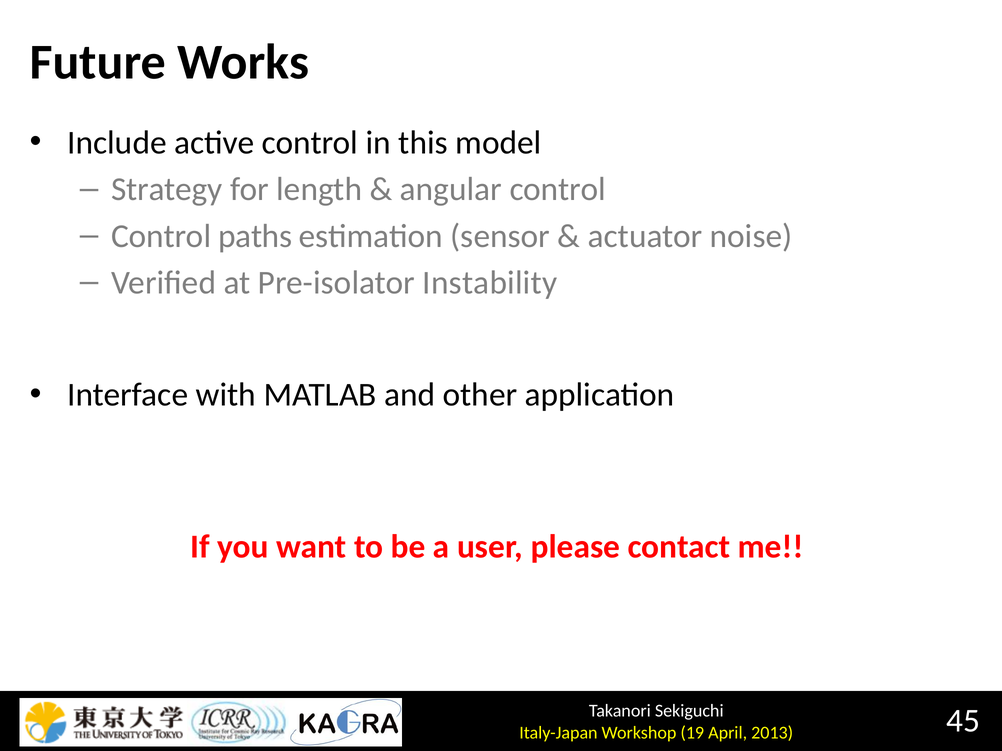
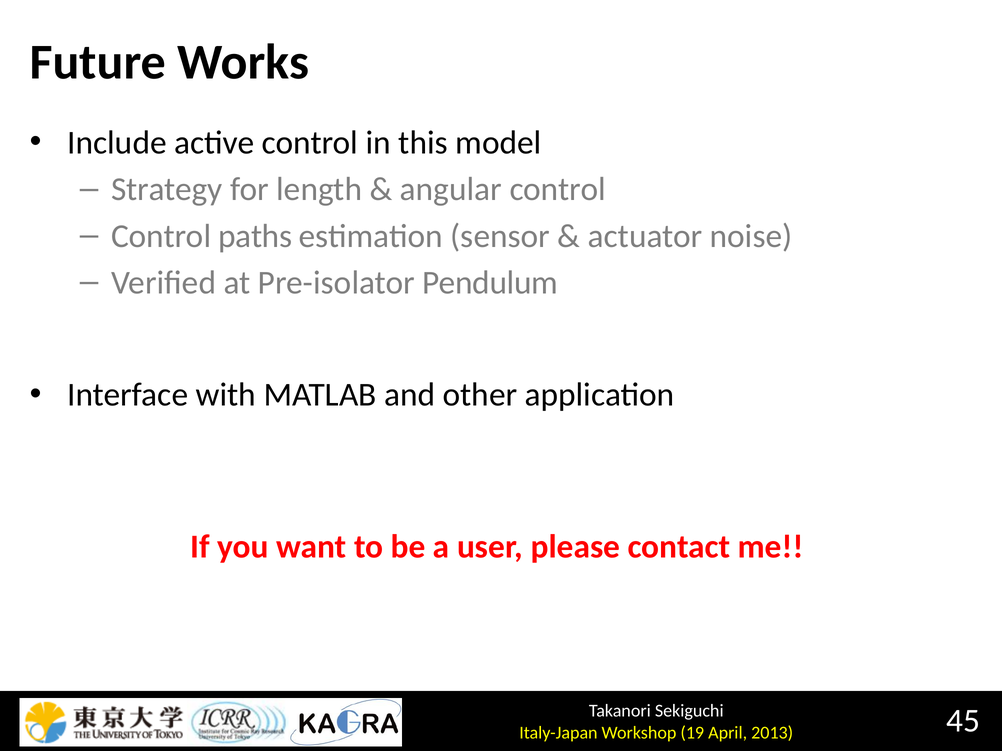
Instability: Instability -> Pendulum
